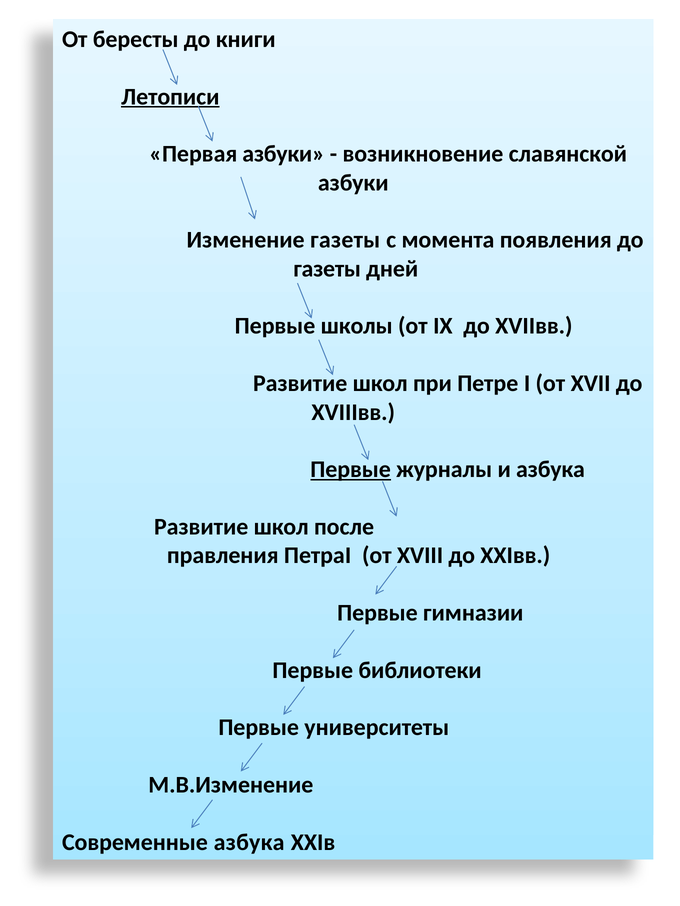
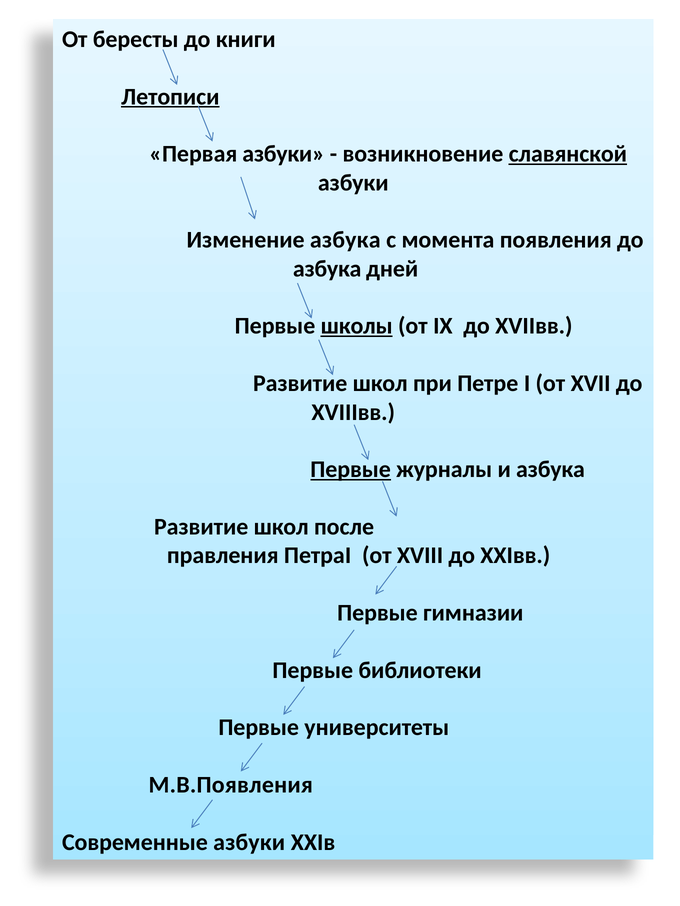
славянской underline: none -> present
Изменение газеты: газеты -> азбука
газеты at (327, 269): газеты -> азбука
школы underline: none -> present
М.В.Изменение: М.В.Изменение -> М.В.Появления
Современные азбука: азбука -> азбуки
